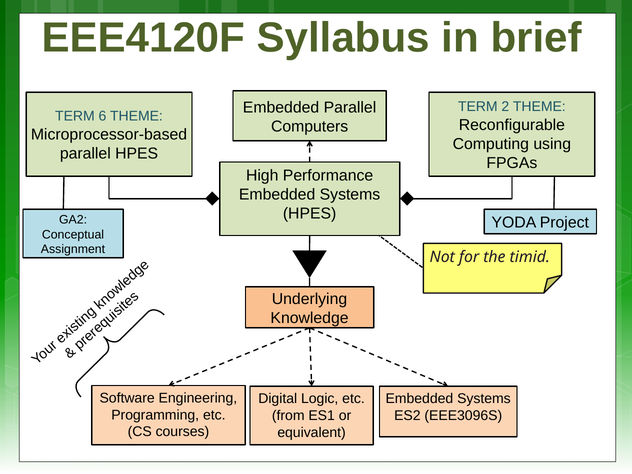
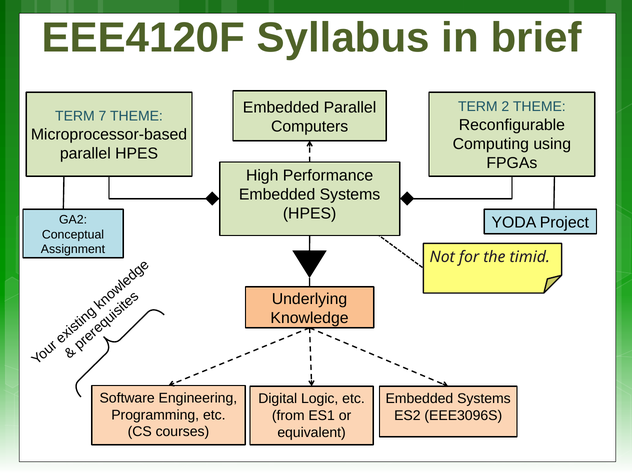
6: 6 -> 7
